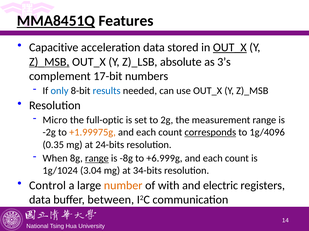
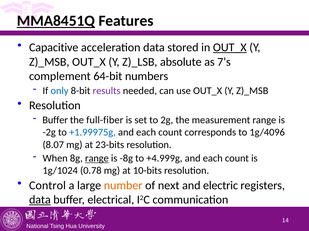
Z)_MSB at (49, 62) underline: present -> none
3’s: 3’s -> 7’s
17-bit: 17-bit -> 64-bit
results colour: blue -> purple
Micro at (55, 120): Micro -> Buffer
full-optic: full-optic -> full-fiber
+1.99975g colour: orange -> blue
corresponds underline: present -> none
0.35: 0.35 -> 8.07
24-bits: 24-bits -> 23-bits
+6.999g: +6.999g -> +4.999g
3.04: 3.04 -> 0.78
34-bits: 34-bits -> 10-bits
with: with -> next
data at (40, 200) underline: none -> present
between: between -> electrical
